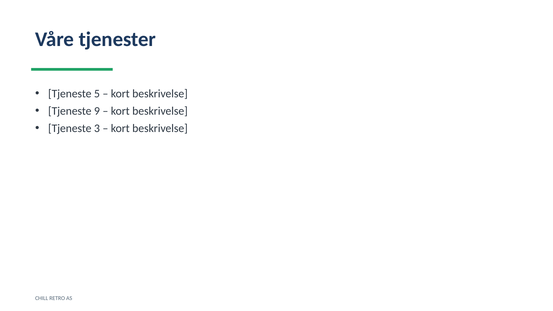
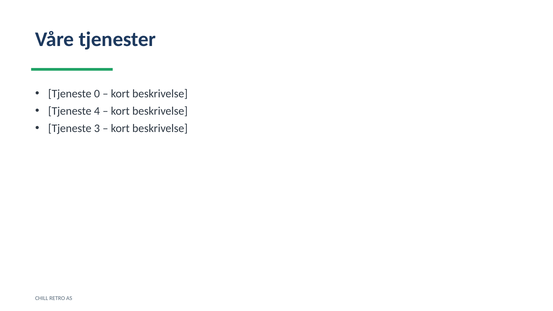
5: 5 -> 0
9: 9 -> 4
